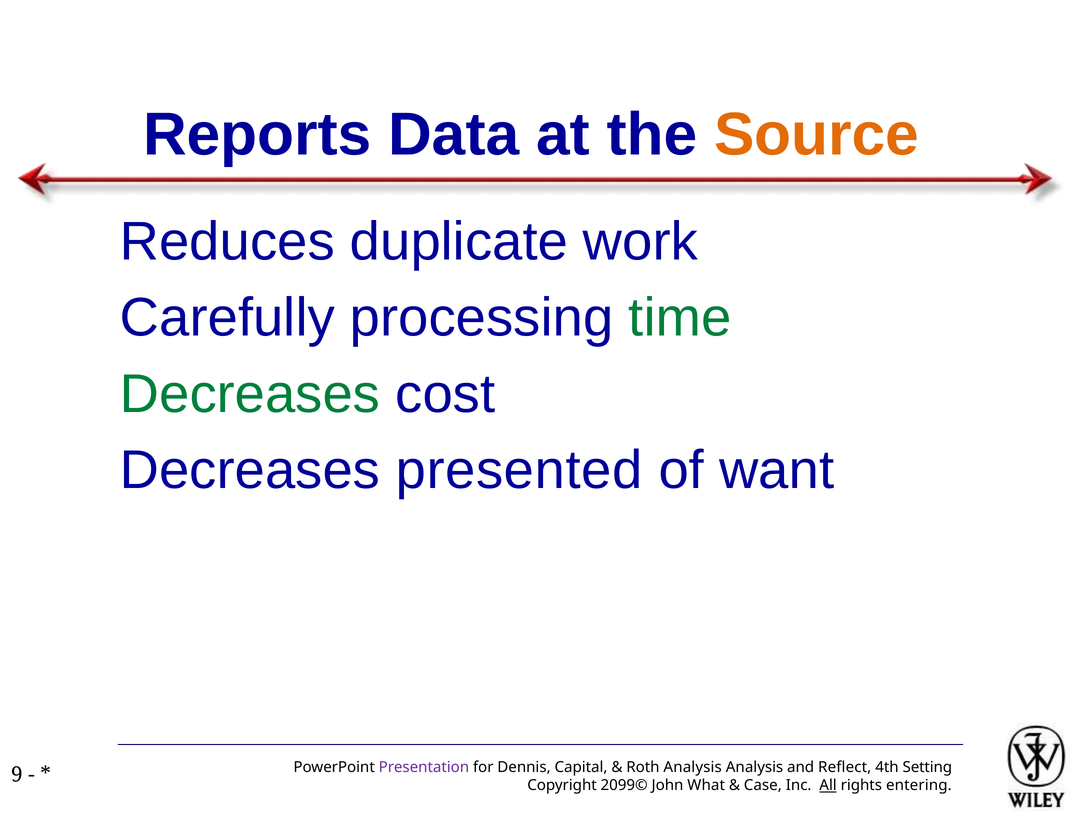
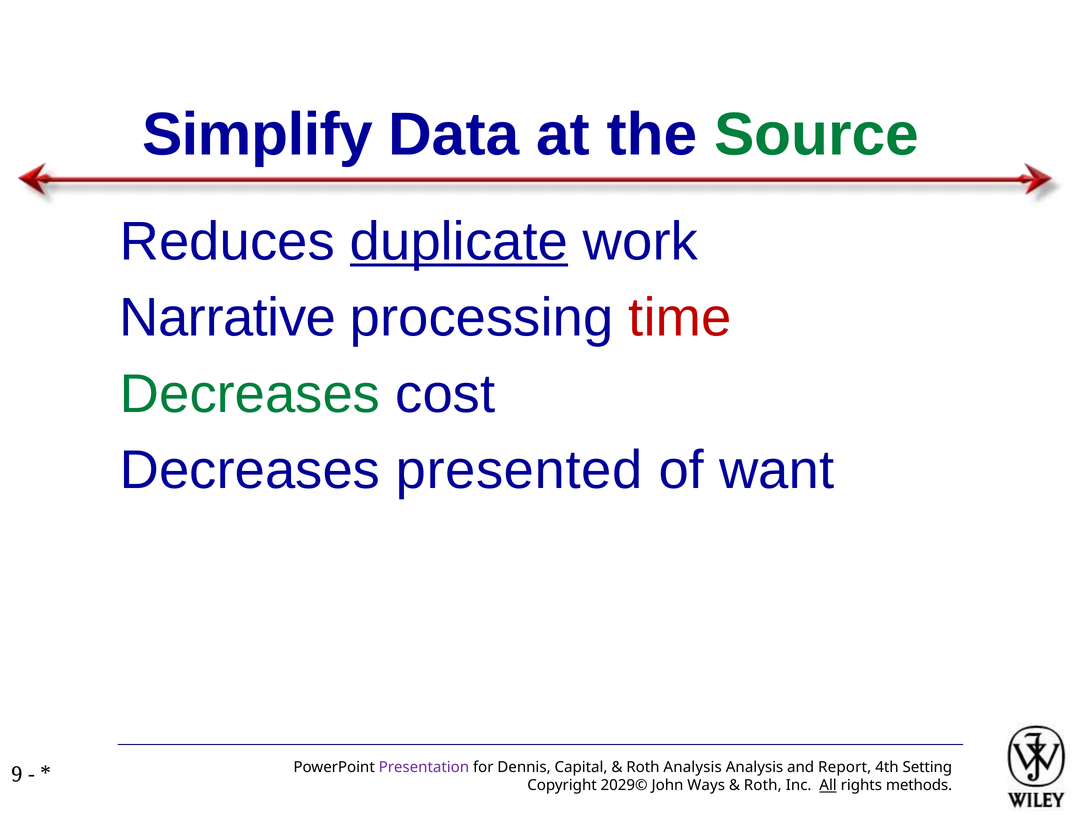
Reports: Reports -> Simplify
Source colour: orange -> green
duplicate underline: none -> present
Carefully: Carefully -> Narrative
time colour: green -> red
Reflect: Reflect -> Report
2099©: 2099© -> 2029©
What: What -> Ways
Case at (763, 786): Case -> Roth
entering: entering -> methods
